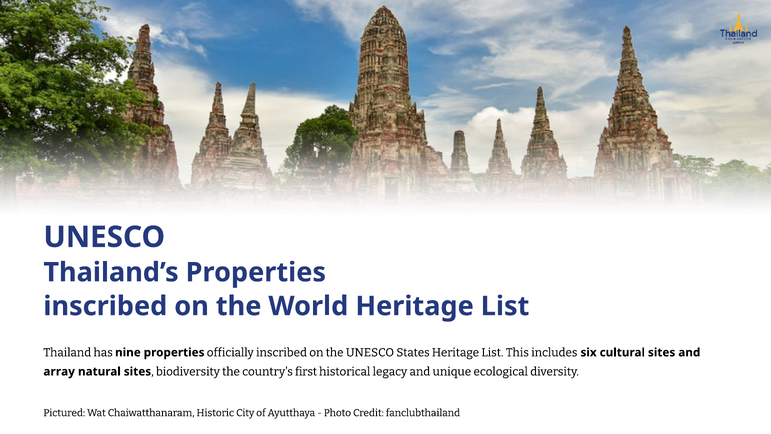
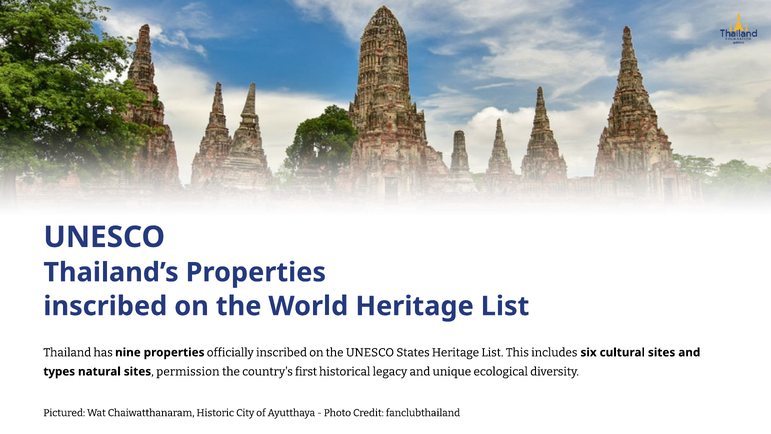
array: array -> types
biodiversity: biodiversity -> permission
